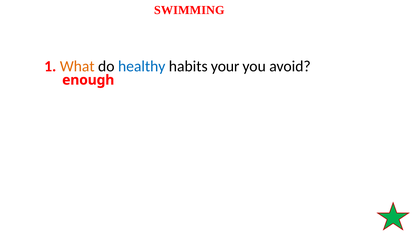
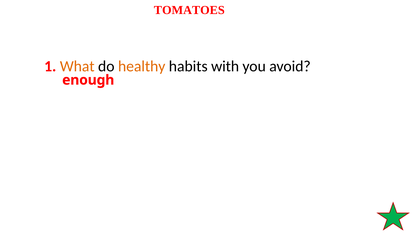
SWIMMING: SWIMMING -> TOMATOES
healthy colour: blue -> orange
your: your -> with
